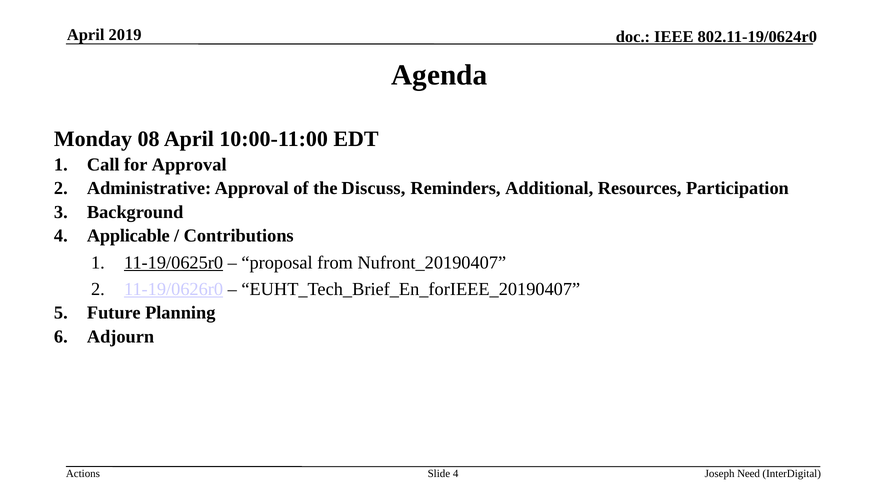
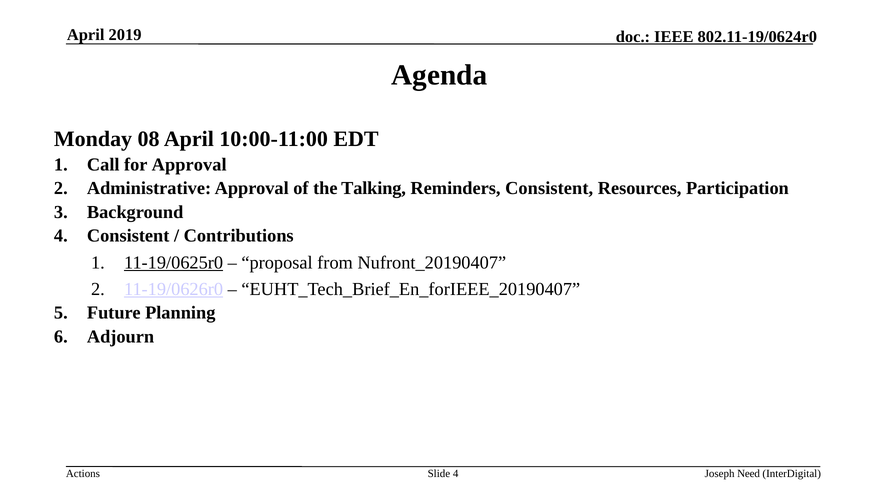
Discuss: Discuss -> Talking
Reminders Additional: Additional -> Consistent
4 Applicable: Applicable -> Consistent
